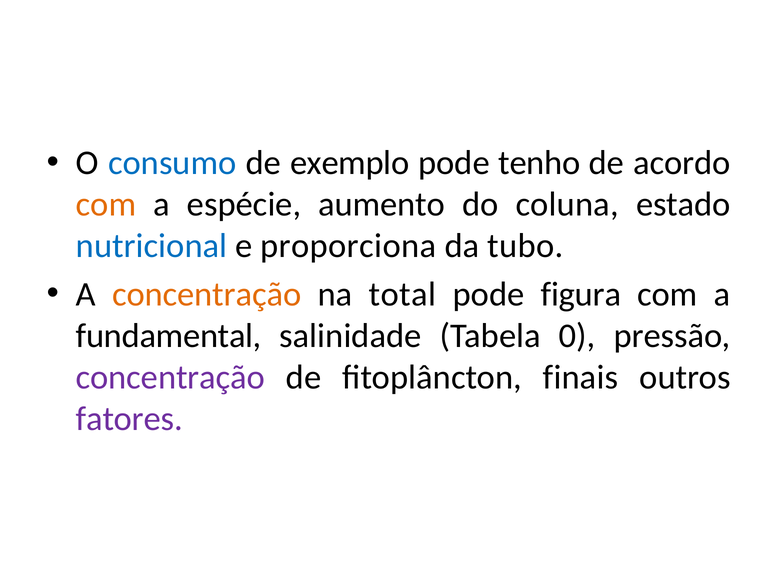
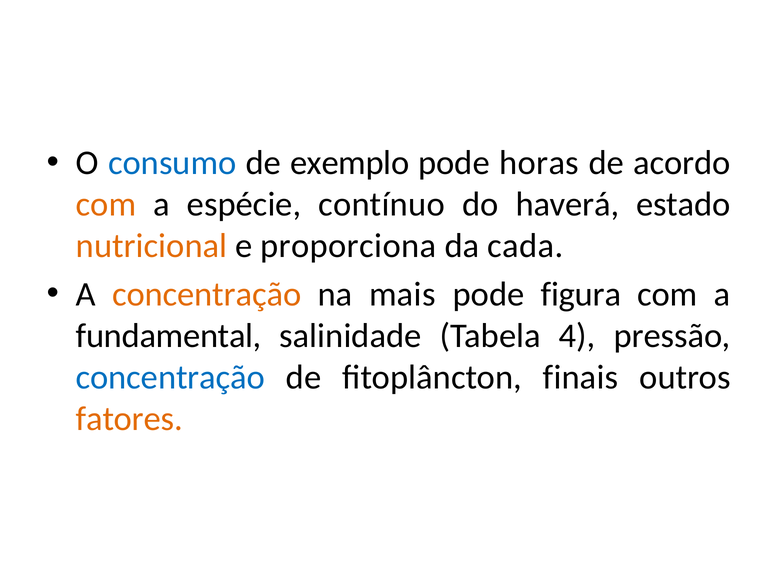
tenho: tenho -> horas
aumento: aumento -> contínuo
coluna: coluna -> haverá
nutricional colour: blue -> orange
tubo: tubo -> cada
total: total -> mais
0: 0 -> 4
concentração at (170, 378) colour: purple -> blue
fatores colour: purple -> orange
